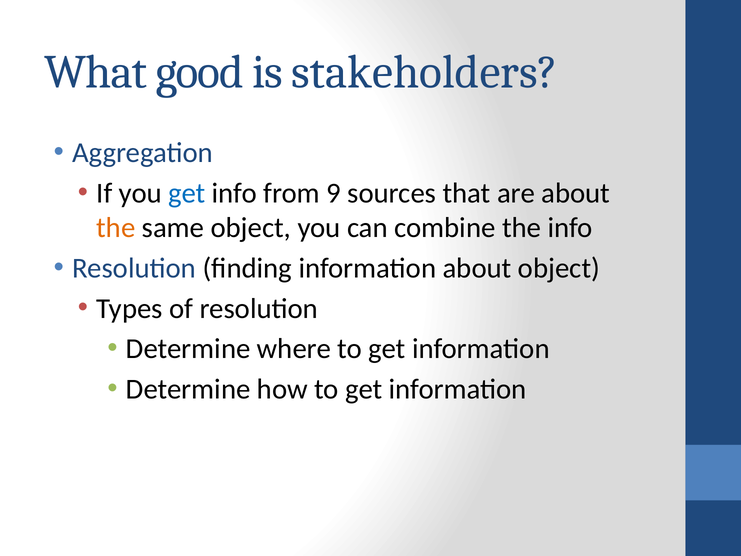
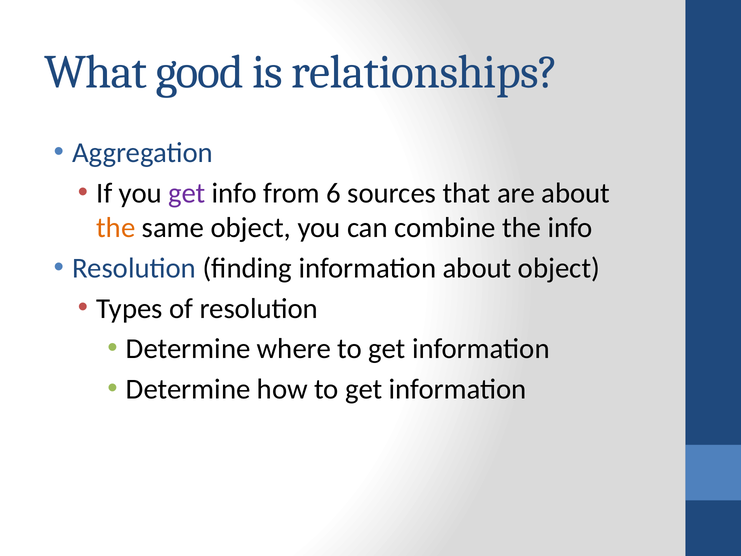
stakeholders: stakeholders -> relationships
get at (187, 193) colour: blue -> purple
9: 9 -> 6
